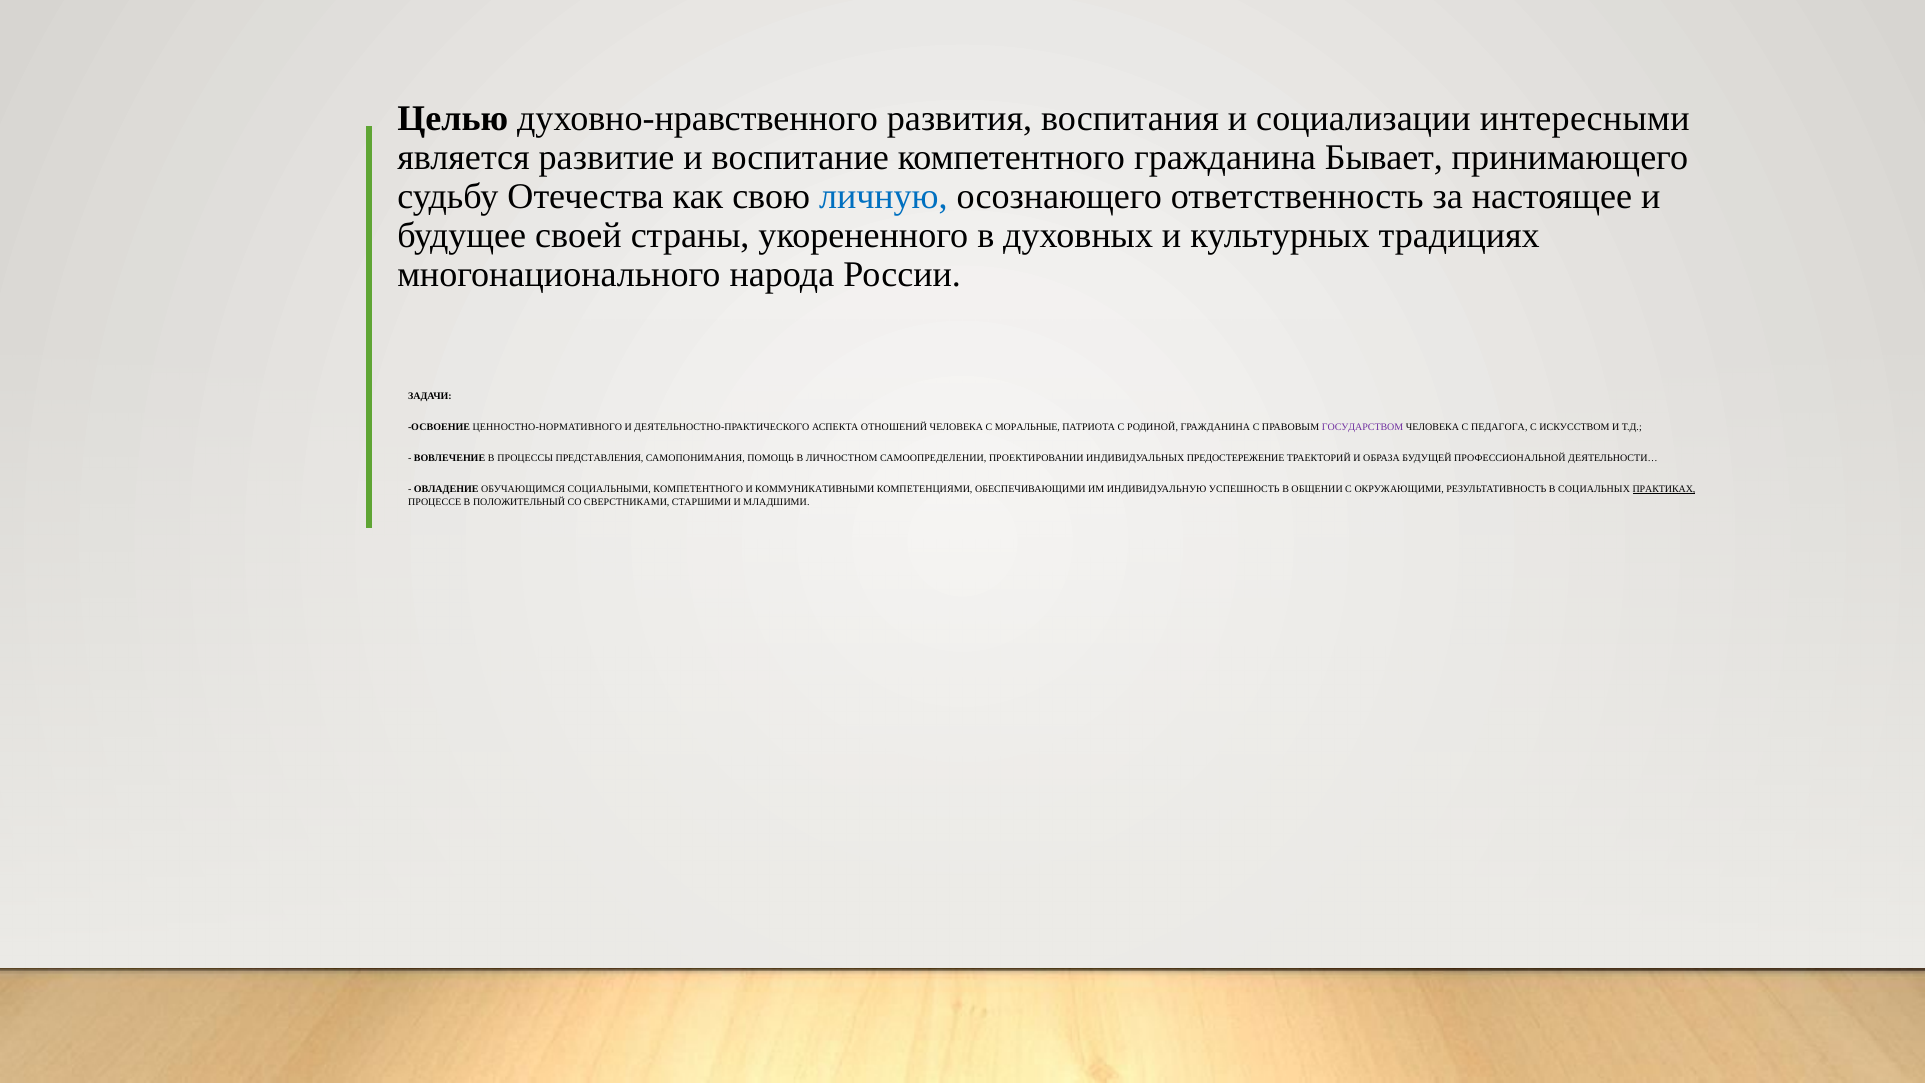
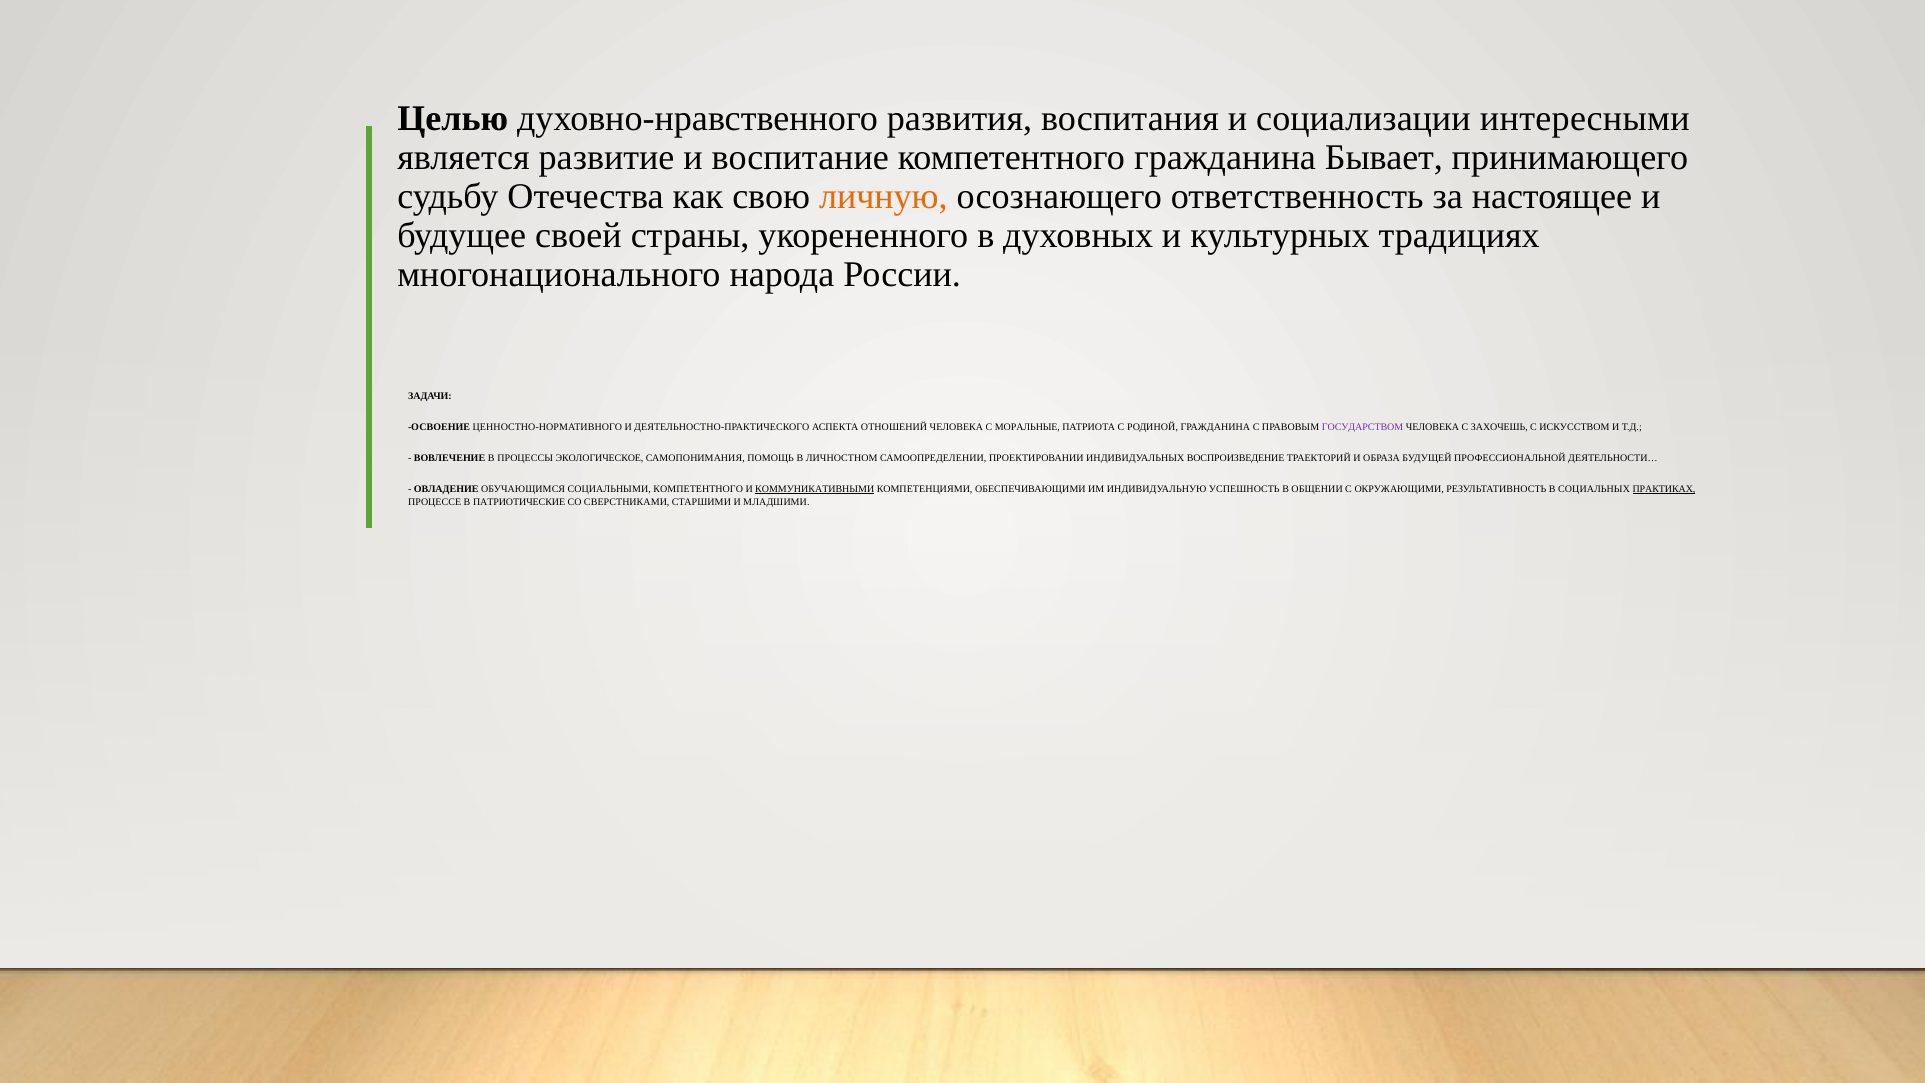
личную colour: blue -> orange
ПЕДАГОГА: ПЕДАГОГА -> ЗАХОЧЕШЬ
ПРЕДСТАВЛЕНИЯ: ПРЕДСТАВЛЕНИЯ -> ЭКОЛОГИЧЕСКОЕ
ПРЕДОСТЕРЕЖЕНИЕ: ПРЕДОСТЕРЕЖЕНИЕ -> ВОСПРОИЗВЕДЕНИЕ
КОММУНИКАТИВНЫМИ underline: none -> present
ПОЛОЖИТЕЛЬНЫЙ: ПОЛОЖИТЕЛЬНЫЙ -> ПАТРИОТИЧЕСКИЕ
